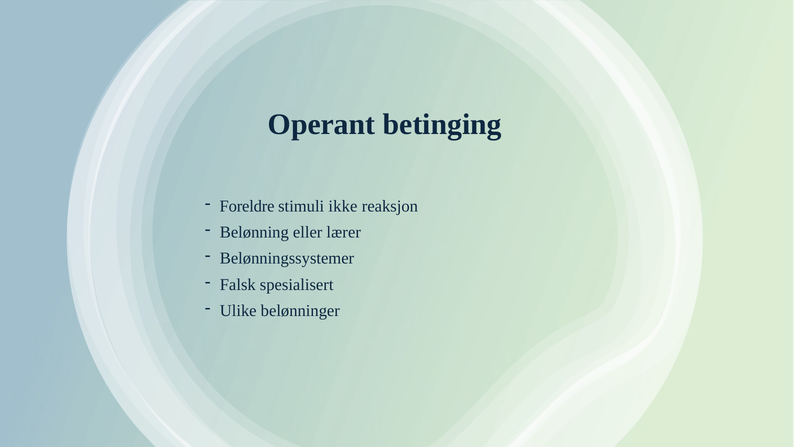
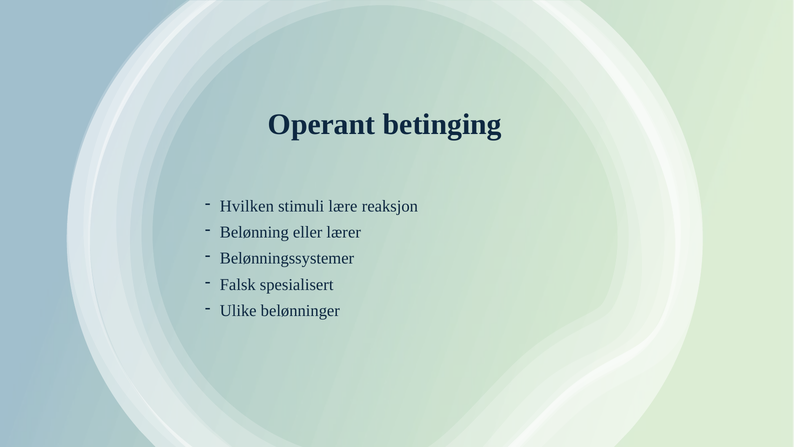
Foreldre: Foreldre -> Hvilken
ikke: ikke -> lære
